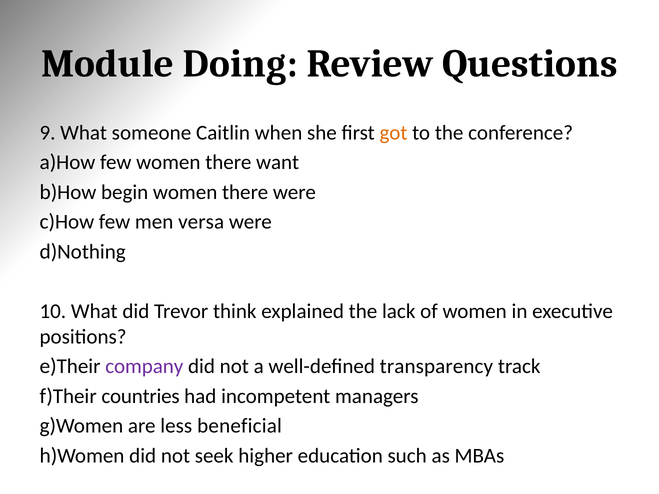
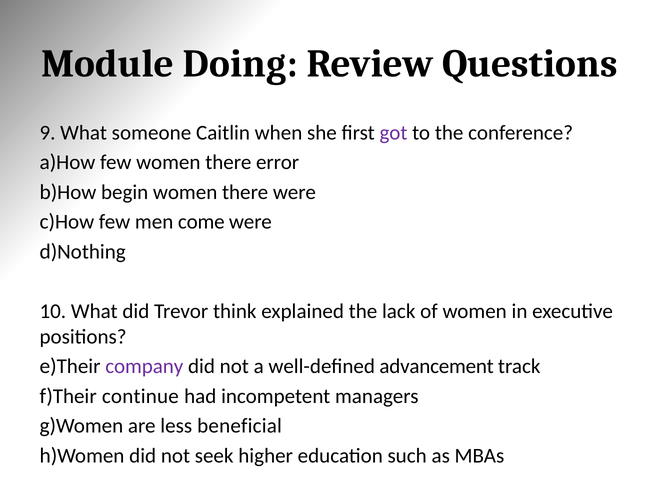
got colour: orange -> purple
want: want -> error
versa: versa -> come
transparency: transparency -> advancement
countries: countries -> continue
